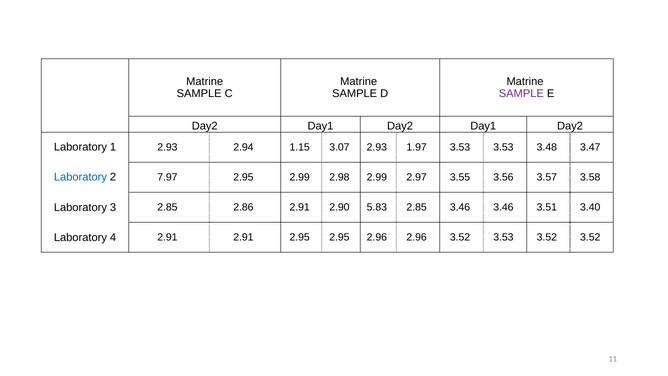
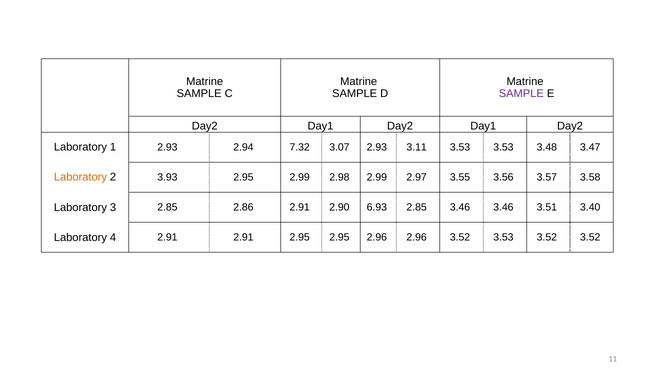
1.15: 1.15 -> 7.32
1.97: 1.97 -> 3.11
Laboratory at (80, 177) colour: blue -> orange
7.97: 7.97 -> 3.93
5.83: 5.83 -> 6.93
